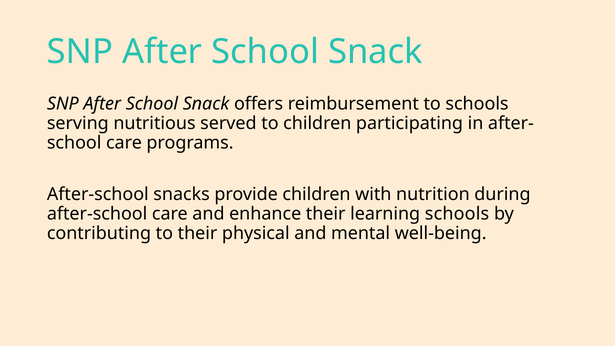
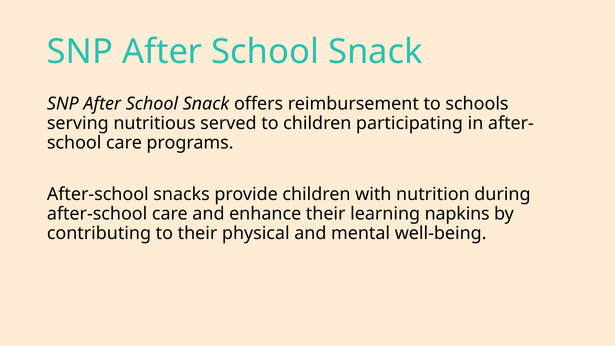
learning schools: schools -> napkins
